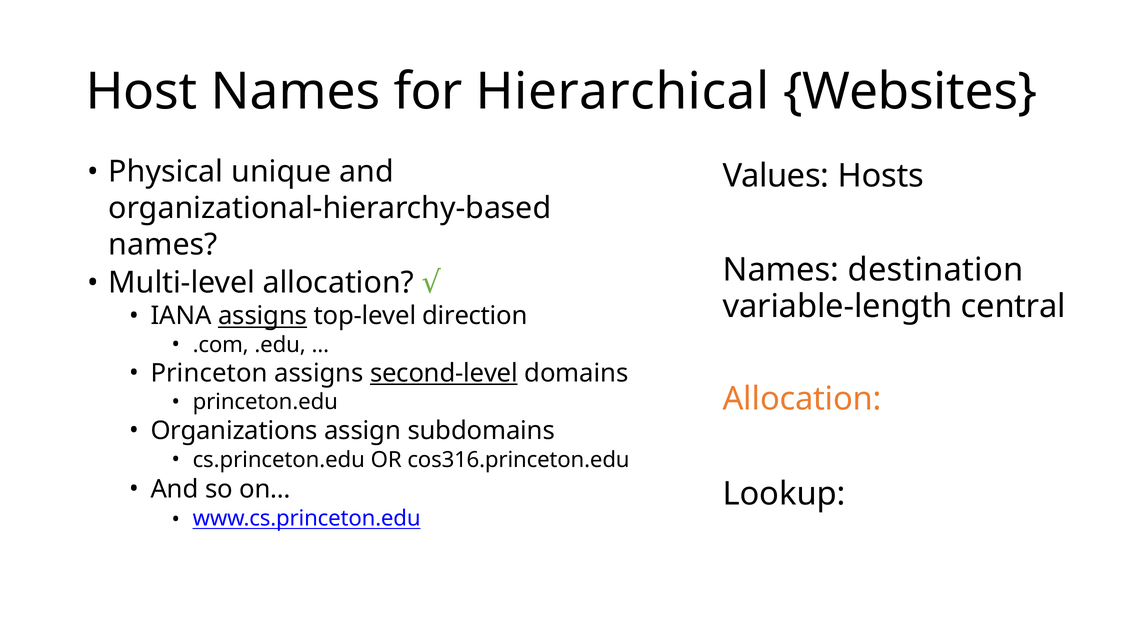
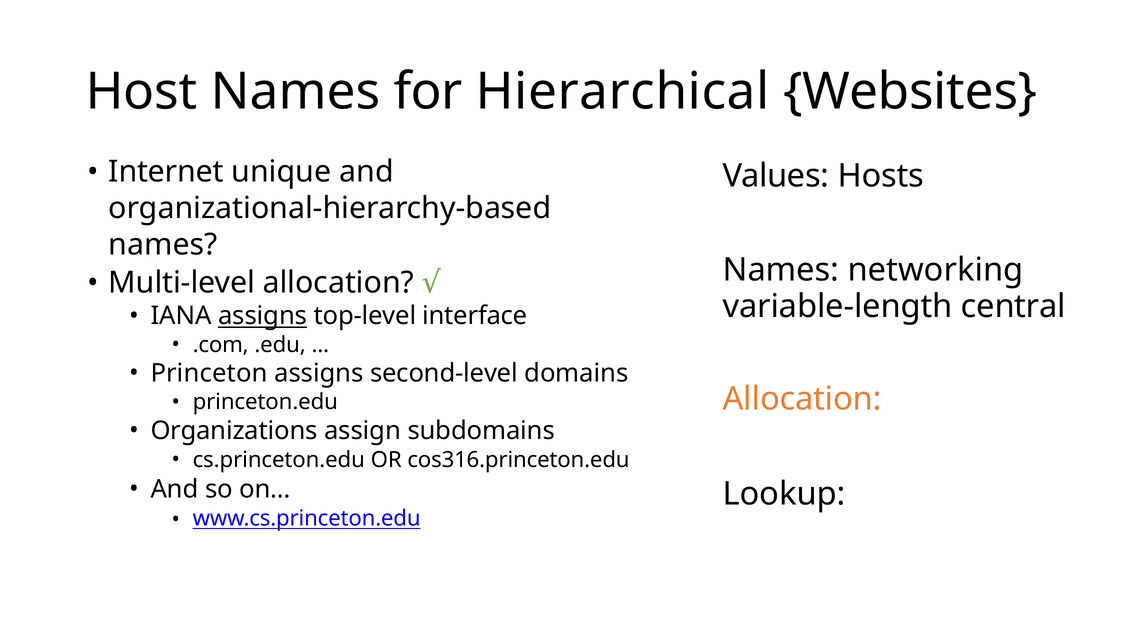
Physical: Physical -> Internet
destination: destination -> networking
direction: direction -> interface
second-level underline: present -> none
